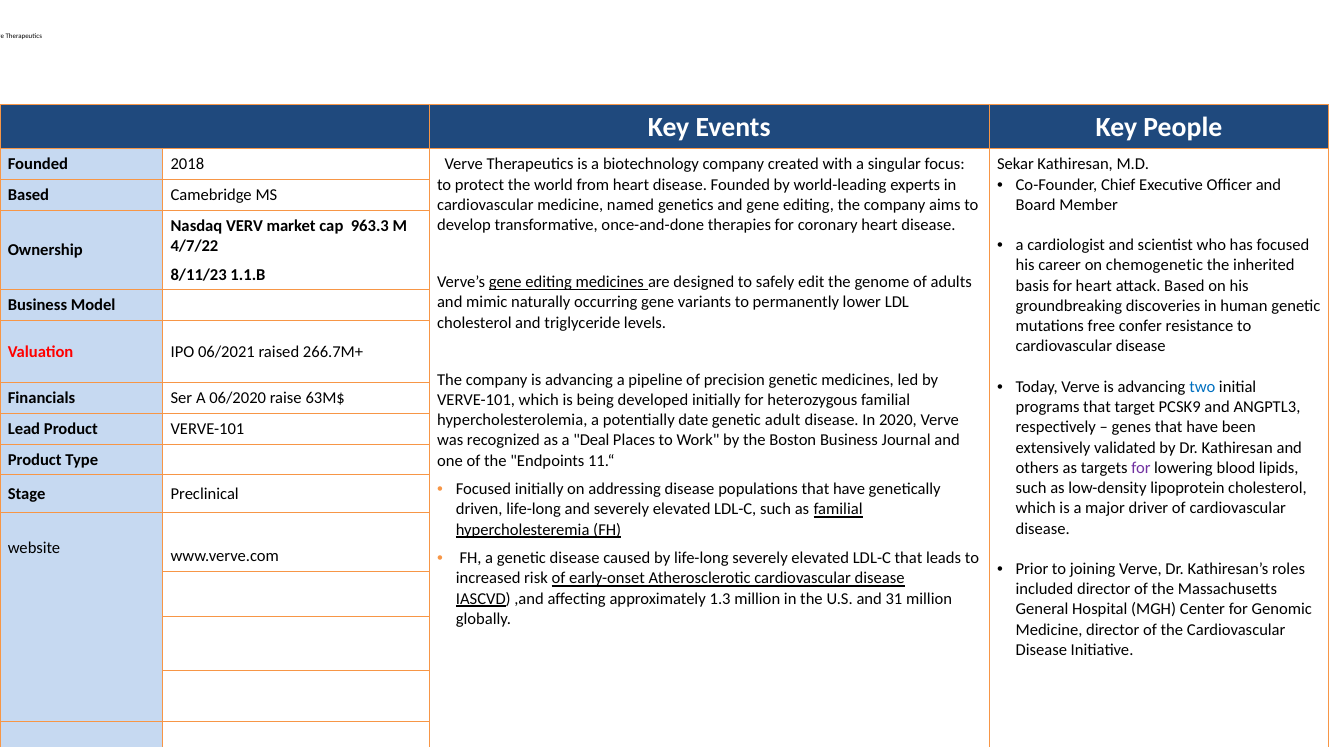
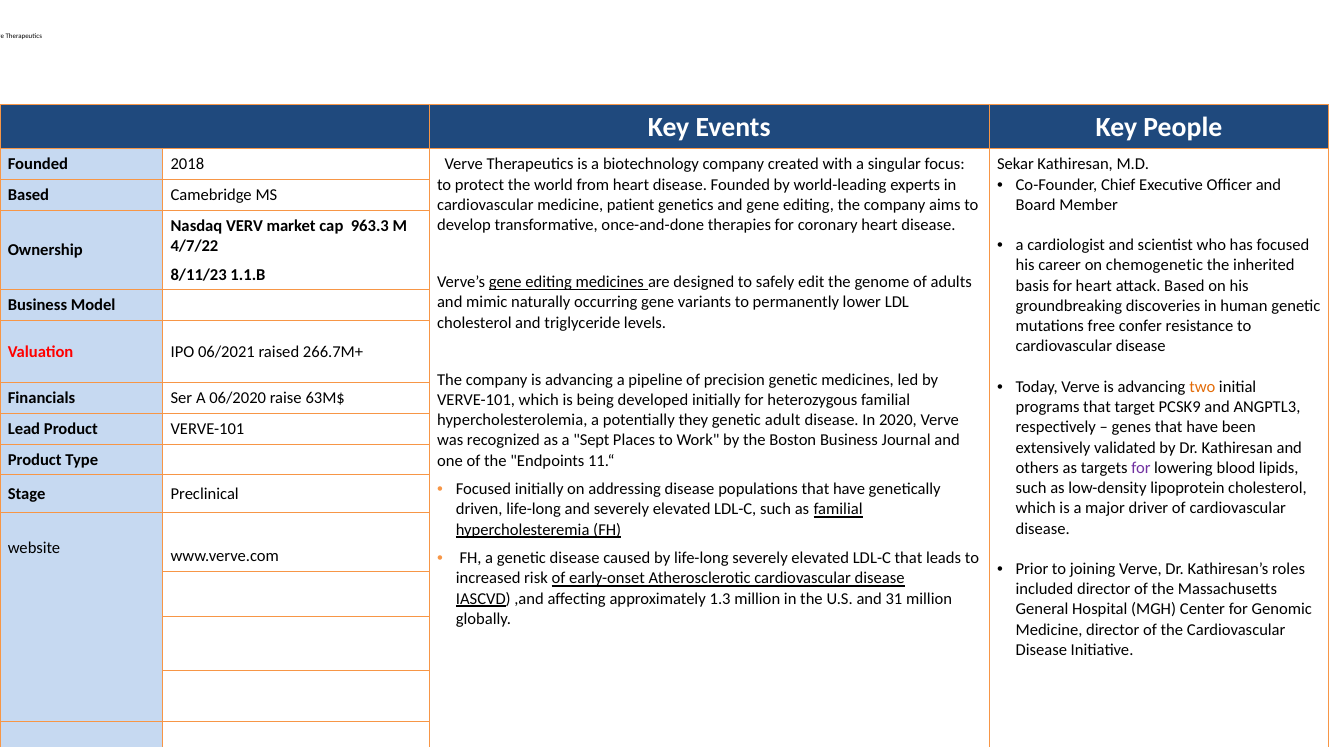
named: named -> patient
two colour: blue -> orange
date: date -> they
Deal: Deal -> Sept
